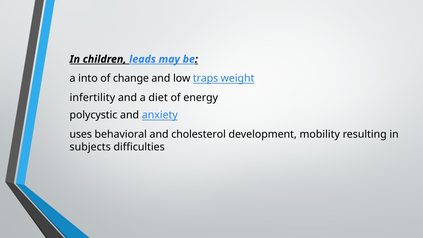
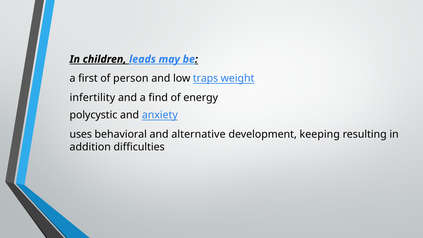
into: into -> first
change: change -> person
diet: diet -> find
cholesterol: cholesterol -> alternative
mobility: mobility -> keeping
subjects: subjects -> addition
